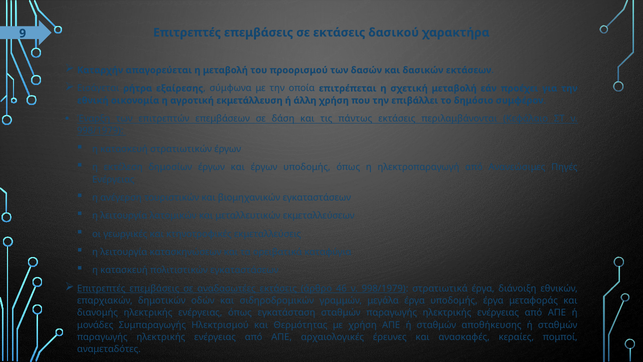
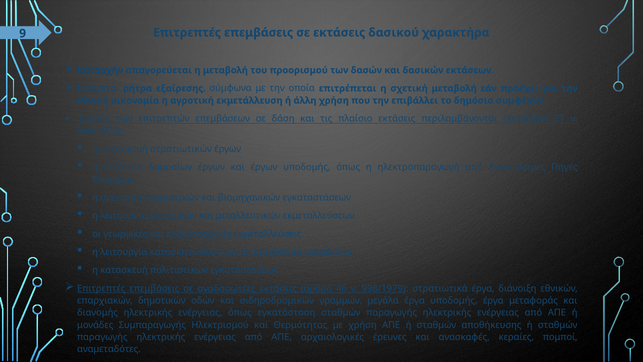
πάντως: πάντως -> πλαίσιο
